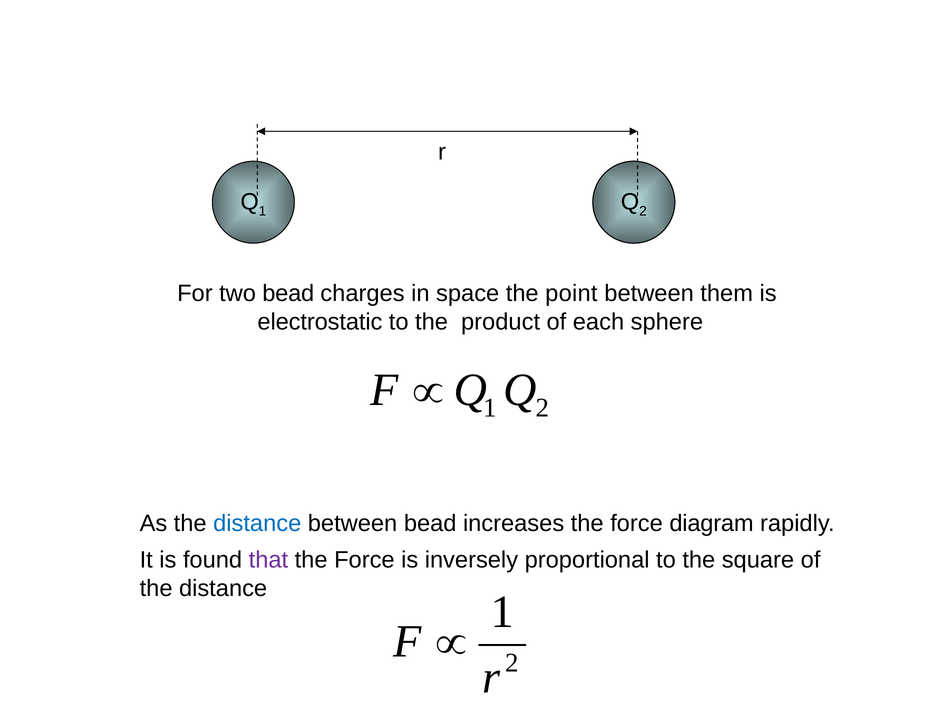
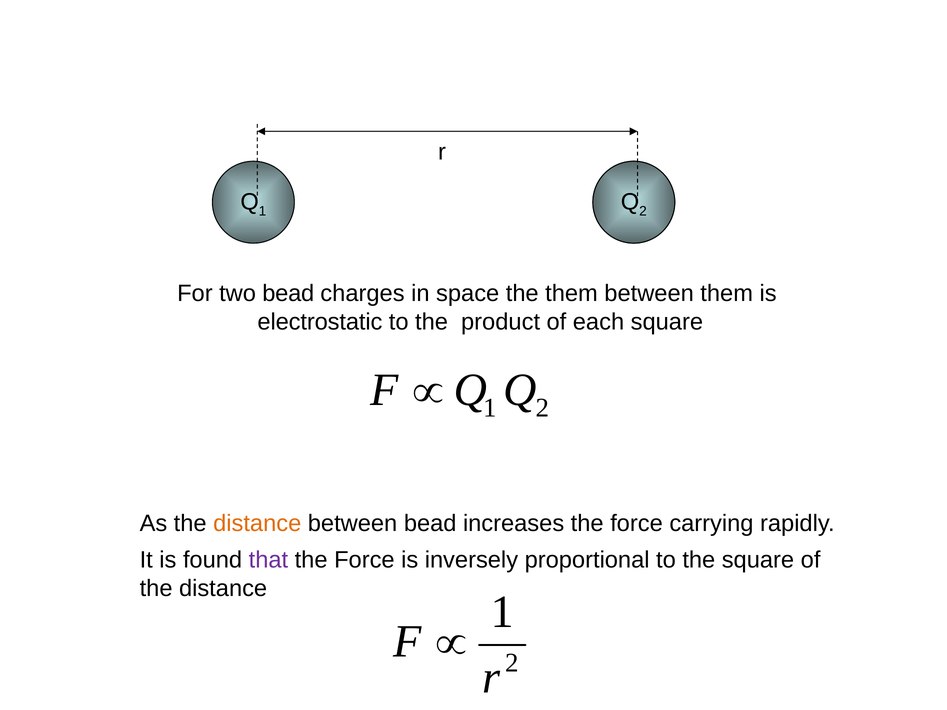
the point: point -> them
each sphere: sphere -> square
distance at (257, 524) colour: blue -> orange
diagram: diagram -> carrying
